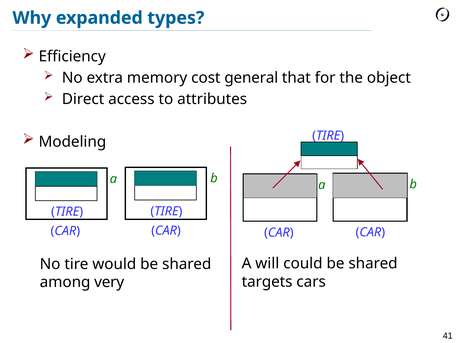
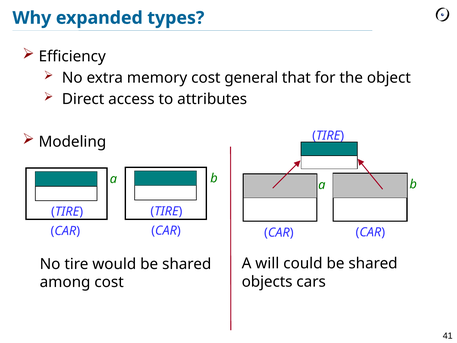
targets: targets -> objects
among very: very -> cost
